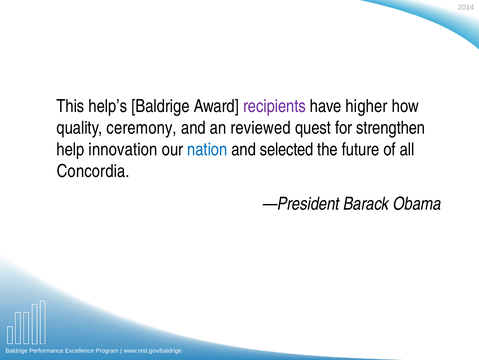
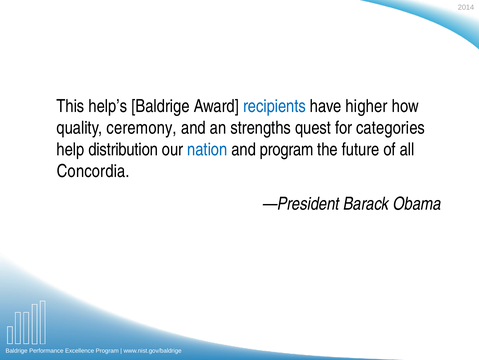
recipients colour: purple -> blue
reviewed: reviewed -> strengths
strengthen: strengthen -> categories
innovation: innovation -> distribution
and selected: selected -> program
